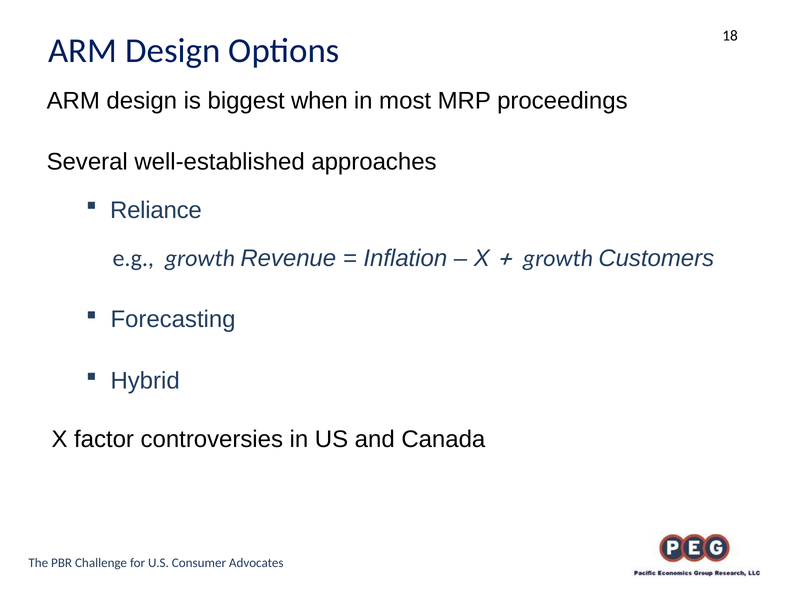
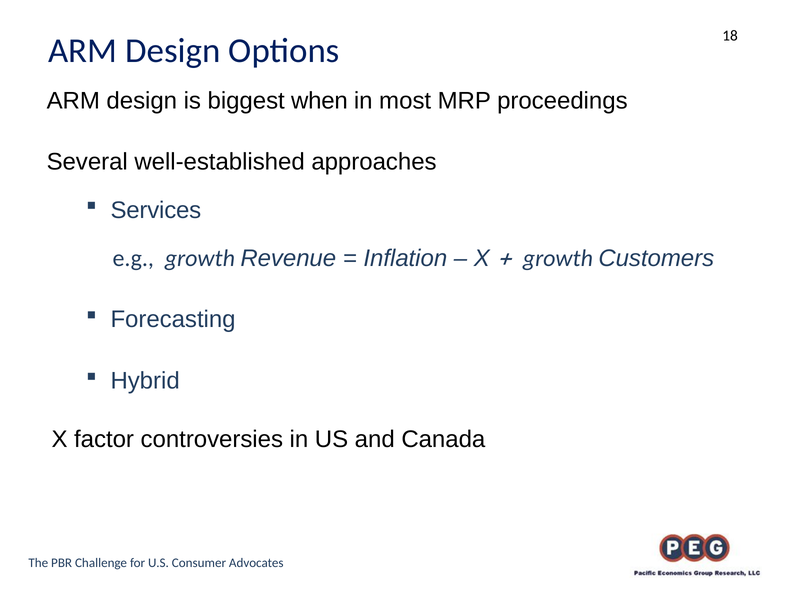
Reliance: Reliance -> Services
